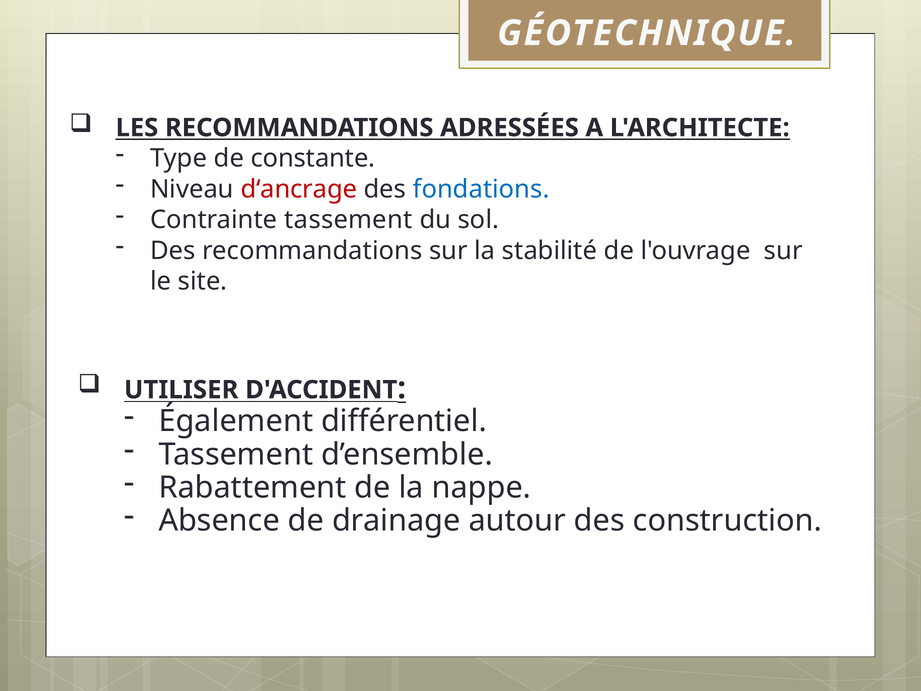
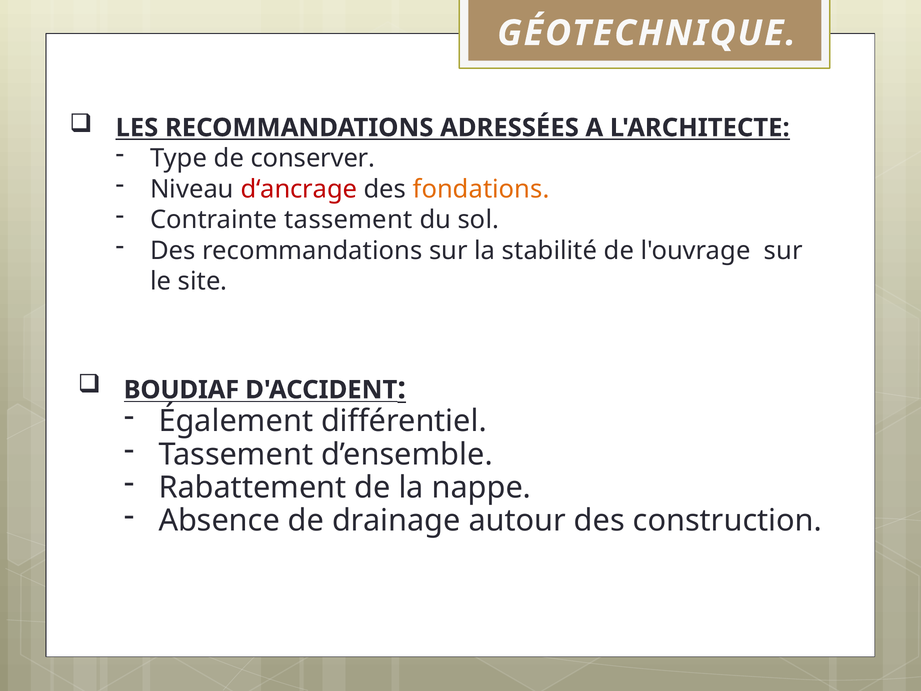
constante: constante -> conserver
fondations colour: blue -> orange
UTILISER: UTILISER -> BOUDIAF
